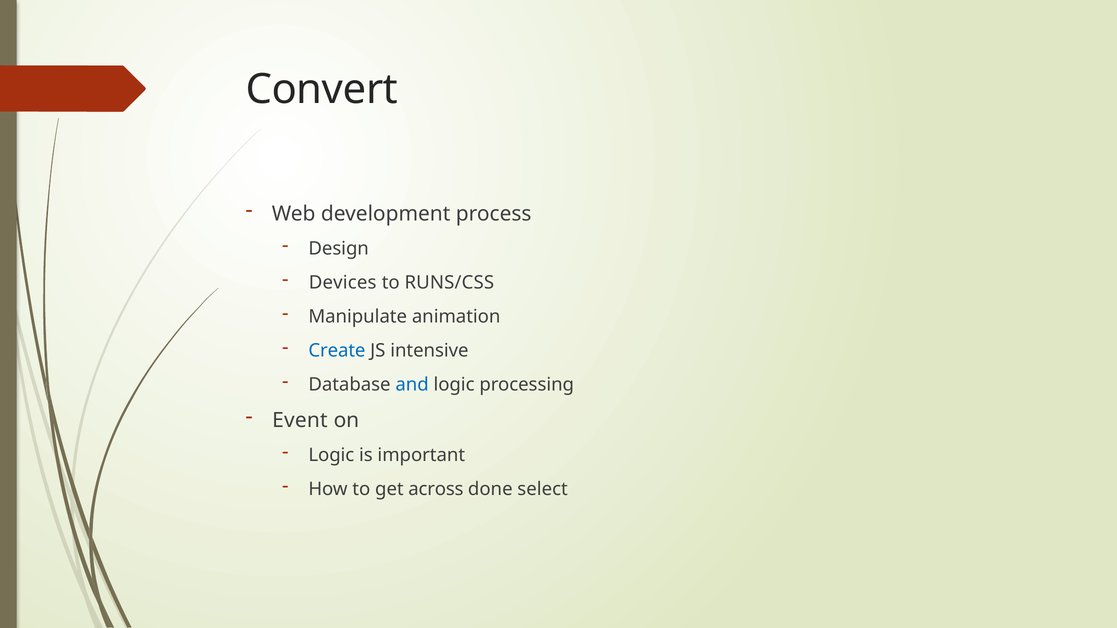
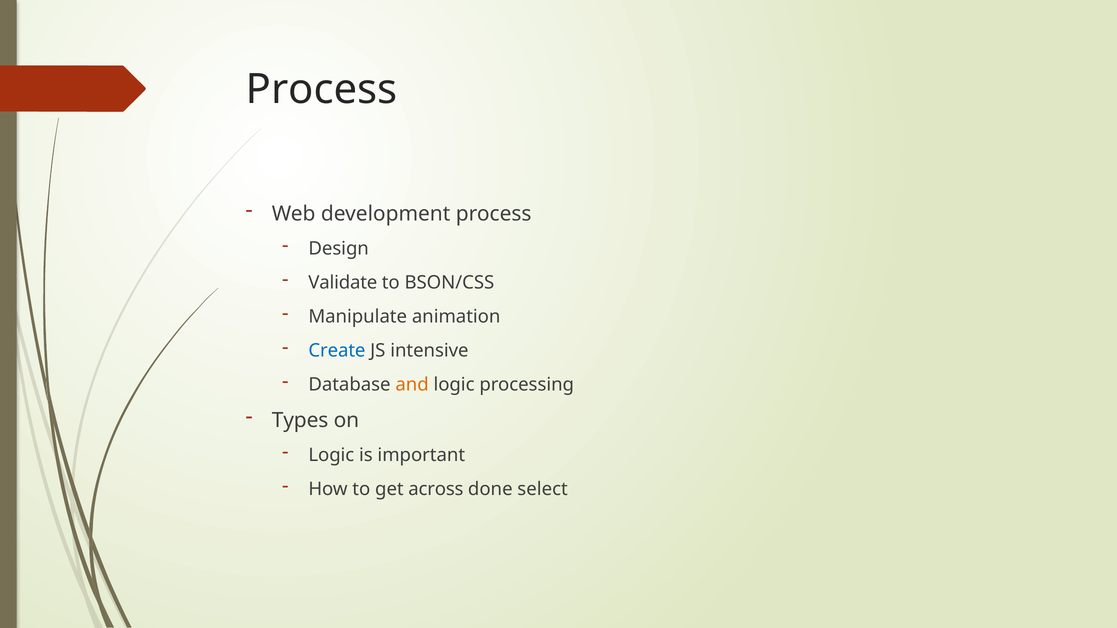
Convert at (322, 89): Convert -> Process
Devices: Devices -> Validate
RUNS/CSS: RUNS/CSS -> BSON/CSS
and colour: blue -> orange
Event: Event -> Types
